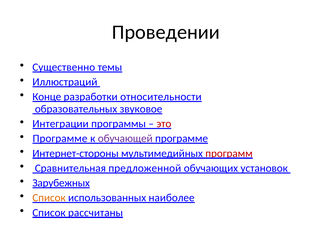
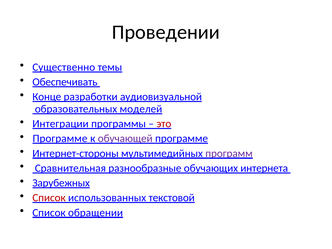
Иллюстраций: Иллюстраций -> Обеспечивать
относительности: относительности -> аудиовизуальной
звуковое: звуковое -> моделей
программ colour: red -> purple
предложенной: предложенной -> разнообразные
установок: установок -> интернета
Список at (49, 198) colour: orange -> red
наиболее: наиболее -> текстовой
рассчитаны: рассчитаны -> обращении
